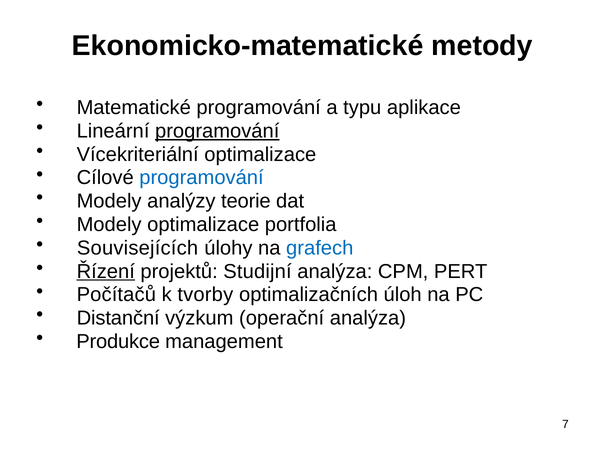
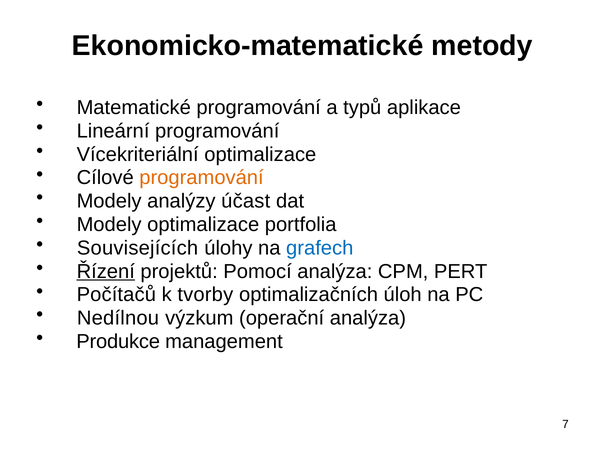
typu: typu -> typů
programování at (217, 131) underline: present -> none
programování at (201, 178) colour: blue -> orange
teorie: teorie -> účast
Studijní: Studijní -> Pomocí
Distanční: Distanční -> Nedílnou
